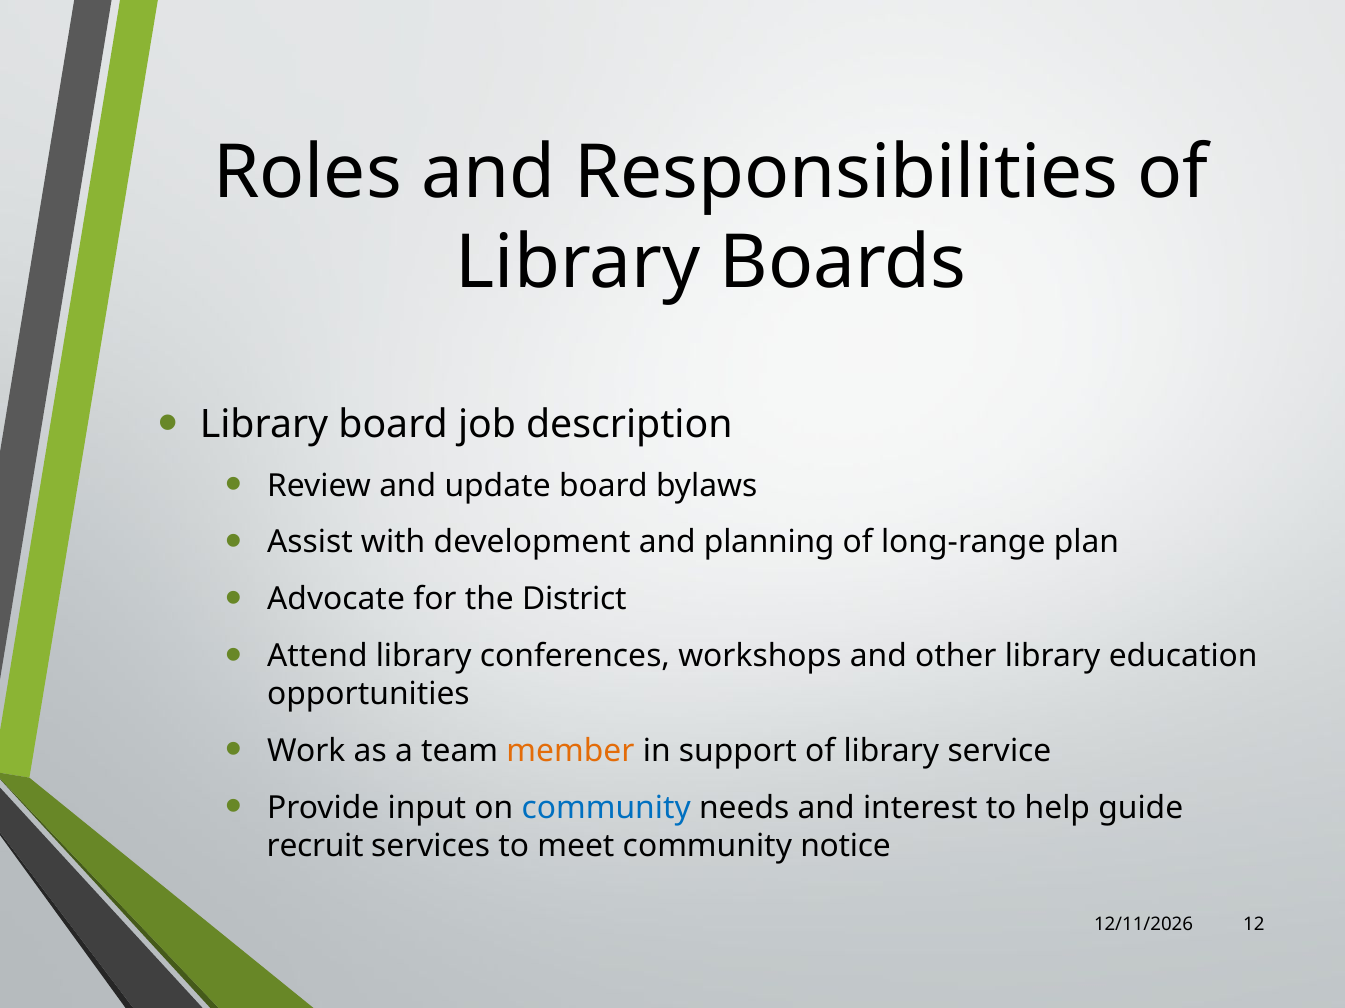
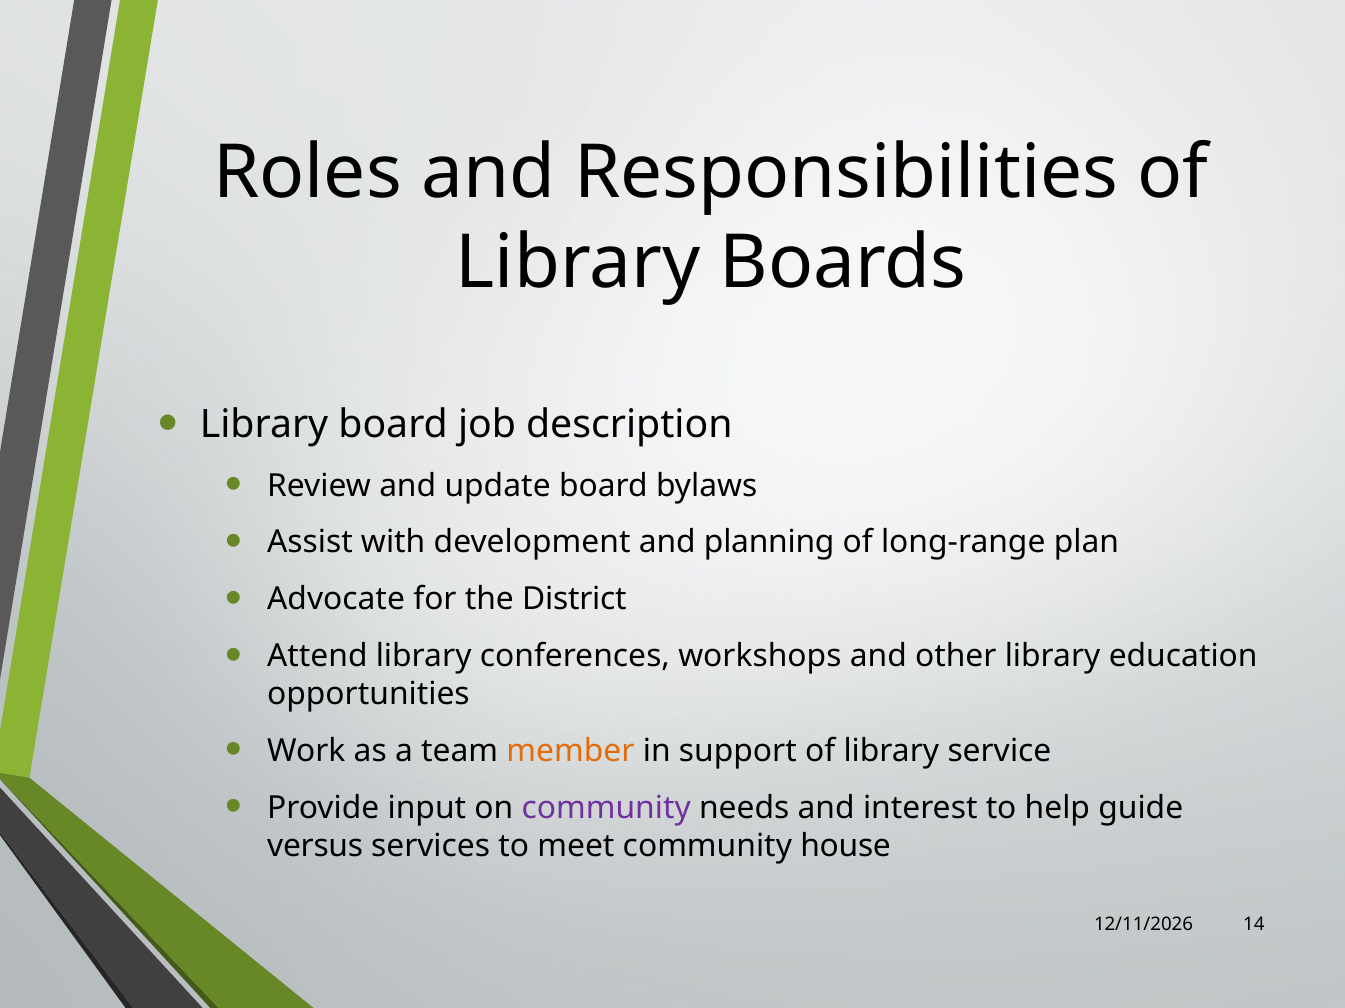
community at (606, 808) colour: blue -> purple
recruit: recruit -> versus
notice: notice -> house
12: 12 -> 14
